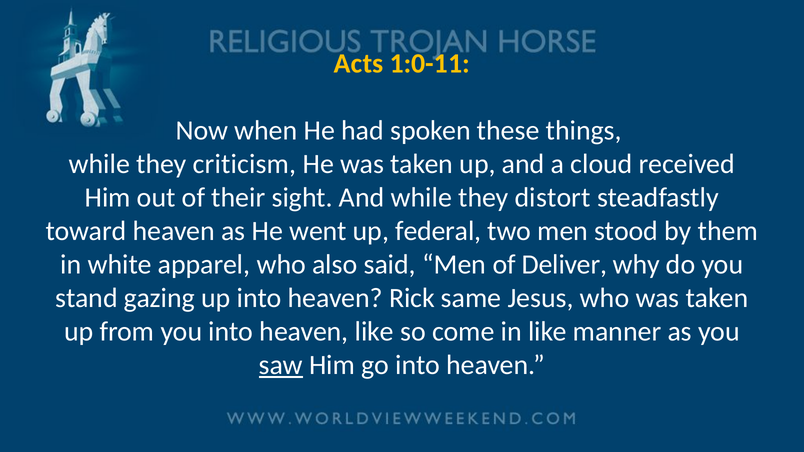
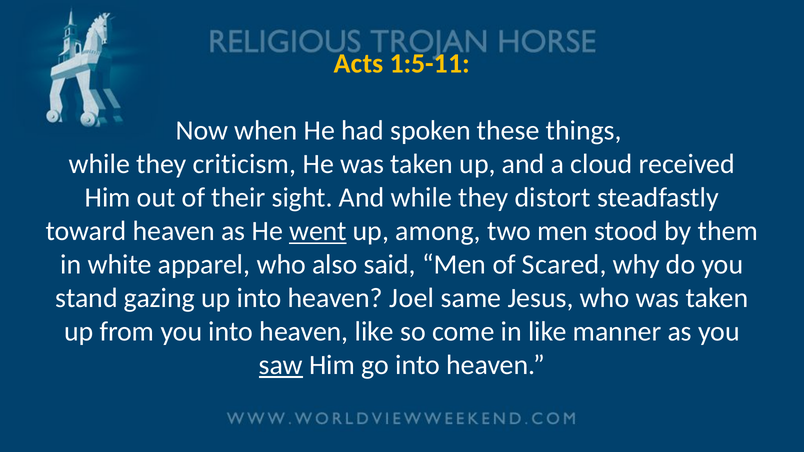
1:0-11: 1:0-11 -> 1:5-11
went underline: none -> present
federal: federal -> among
Deliver: Deliver -> Scared
Rick: Rick -> Joel
